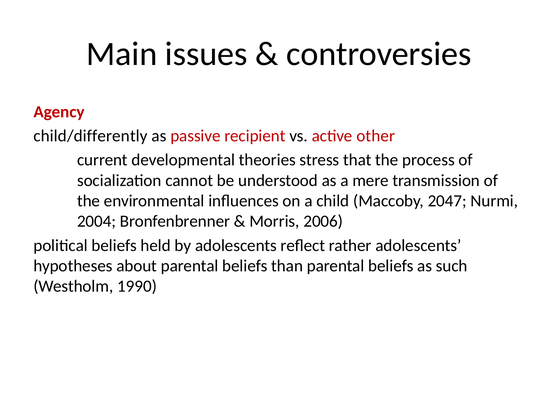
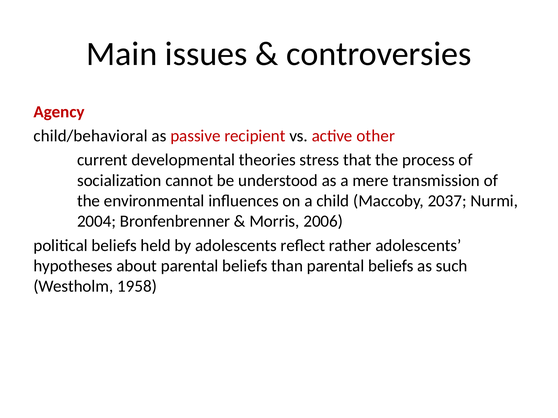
child/differently: child/differently -> child/behavioral
2047: 2047 -> 2037
1990: 1990 -> 1958
